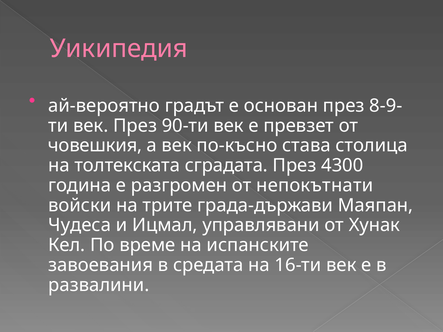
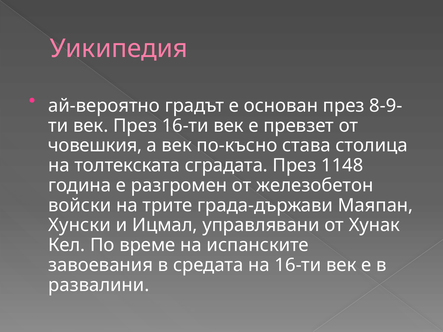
През 90-ти: 90-ти -> 16-ти
4300: 4300 -> 1148
непокътнати: непокътнати -> железобетон
Чудеса: Чудеса -> Хунски
